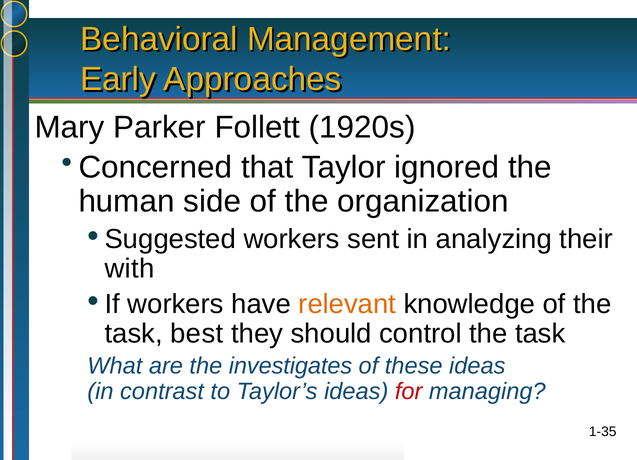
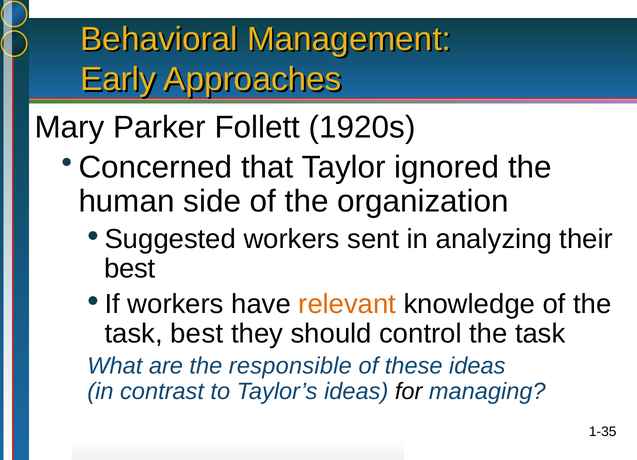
with at (130, 269): with -> best
investigates: investigates -> responsible
for colour: red -> black
